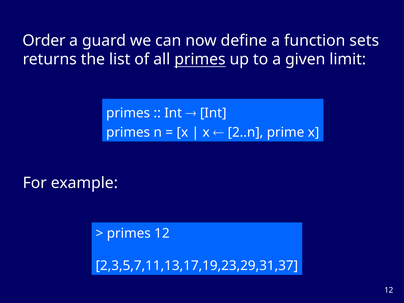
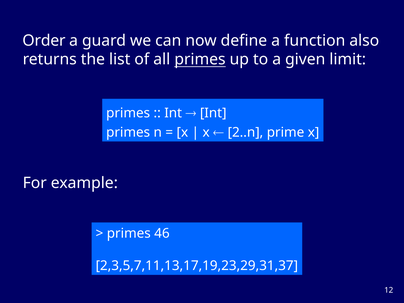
sets: sets -> also
primes 12: 12 -> 46
